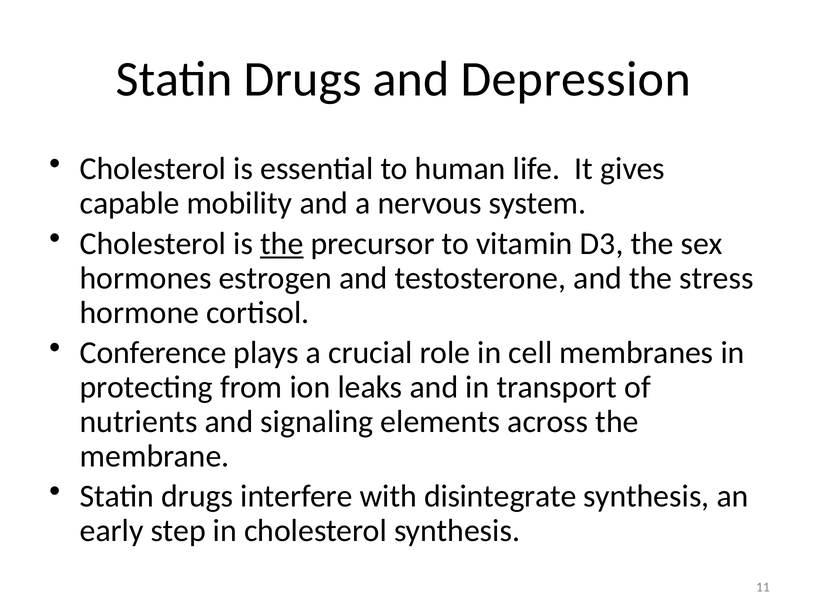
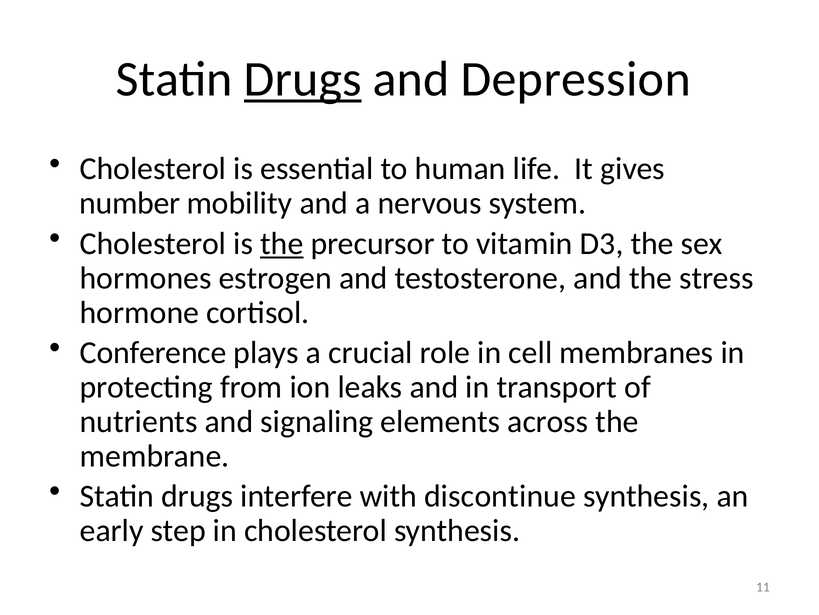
Drugs at (303, 79) underline: none -> present
capable: capable -> number
disintegrate: disintegrate -> discontinue
